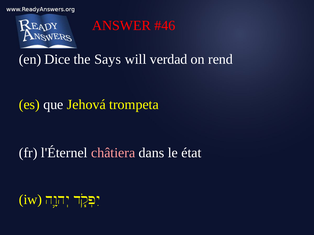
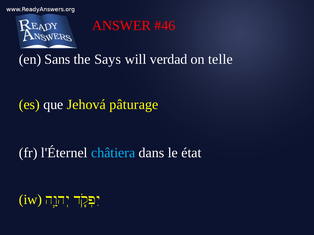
Dice: Dice -> Sans
rend: rend -> telle
trompeta: trompeta -> pâturage
châtiera colour: pink -> light blue
